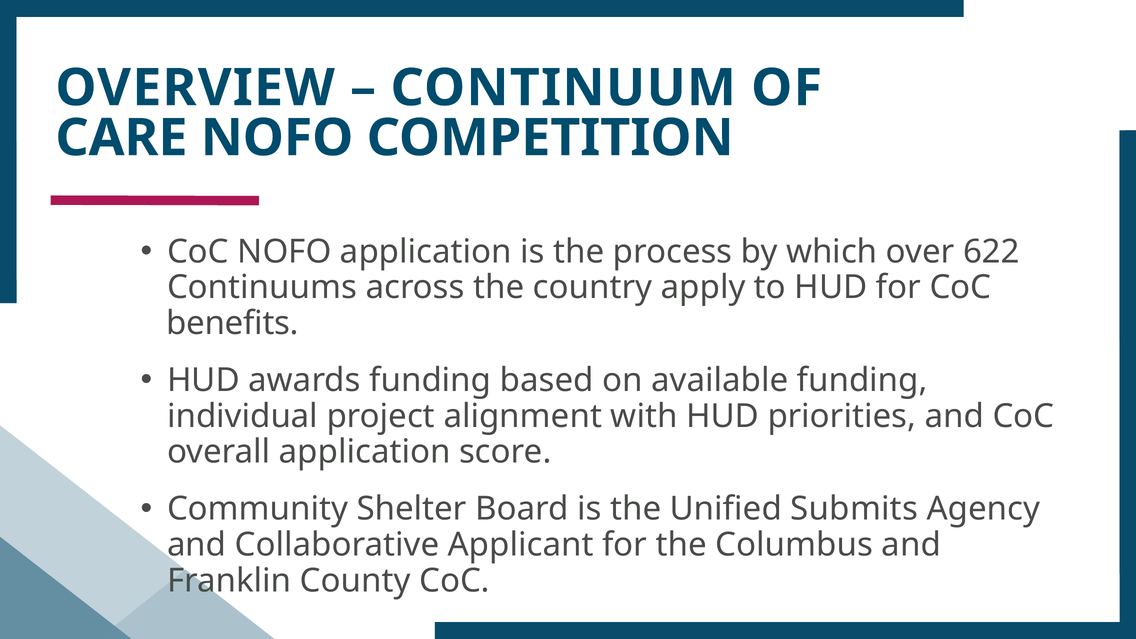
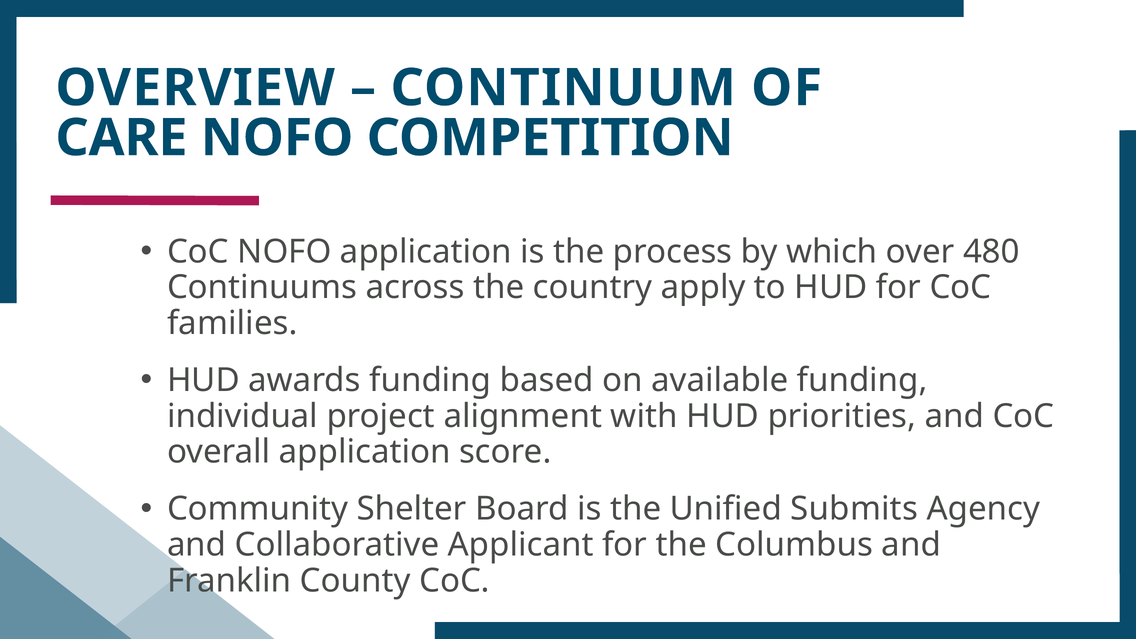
622: 622 -> 480
benefits: benefits -> families
